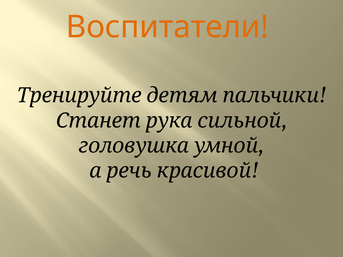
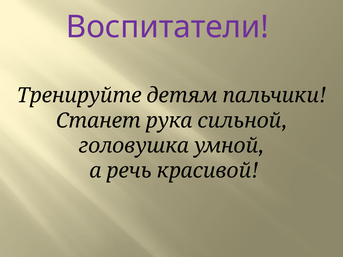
Воспитатели colour: orange -> purple
